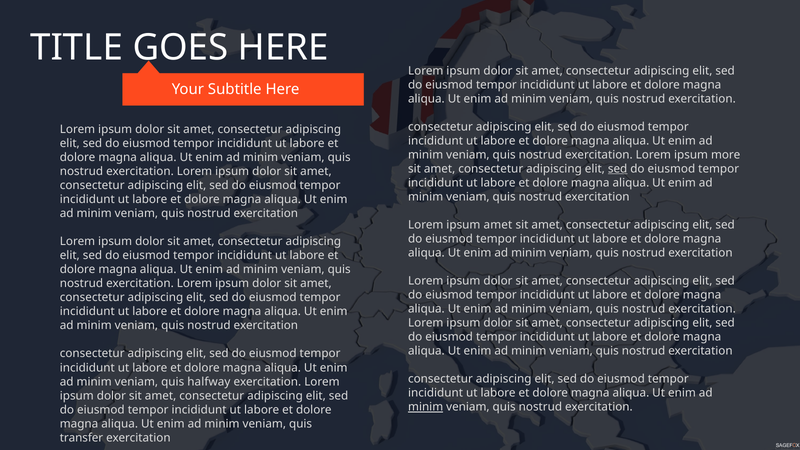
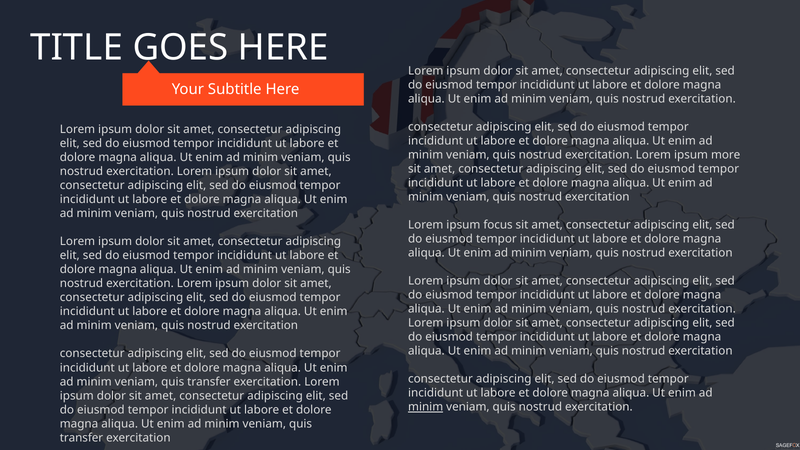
sed at (618, 169) underline: present -> none
ipsum amet: amet -> focus
halfway at (209, 382): halfway -> transfer
